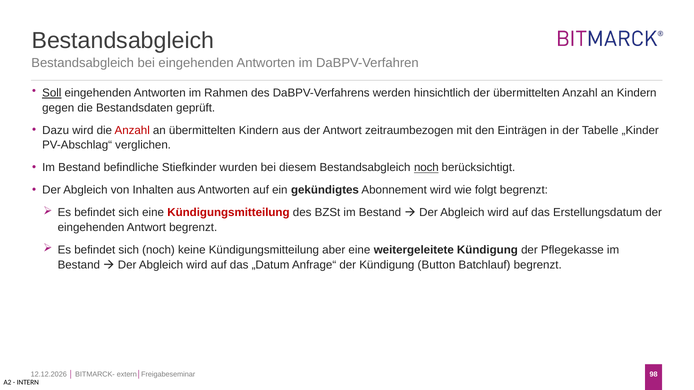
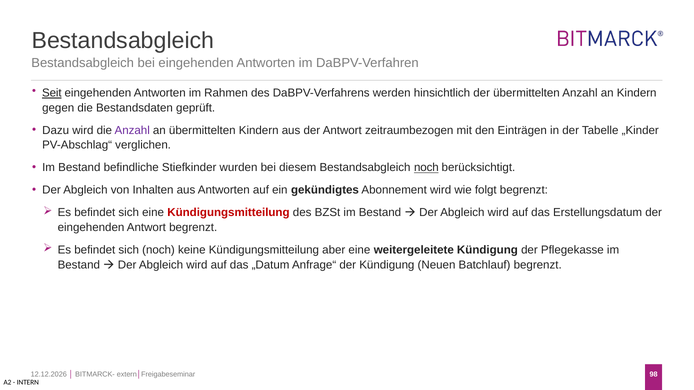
Soll: Soll -> Seit
Anzahl at (132, 130) colour: red -> purple
Button: Button -> Neuen
